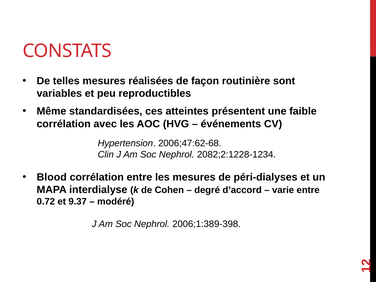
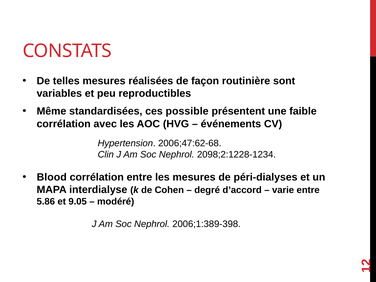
atteintes: atteintes -> possible
2082;2:1228-1234: 2082;2:1228-1234 -> 2098;2:1228-1234
0.72: 0.72 -> 5.86
9.37: 9.37 -> 9.05
